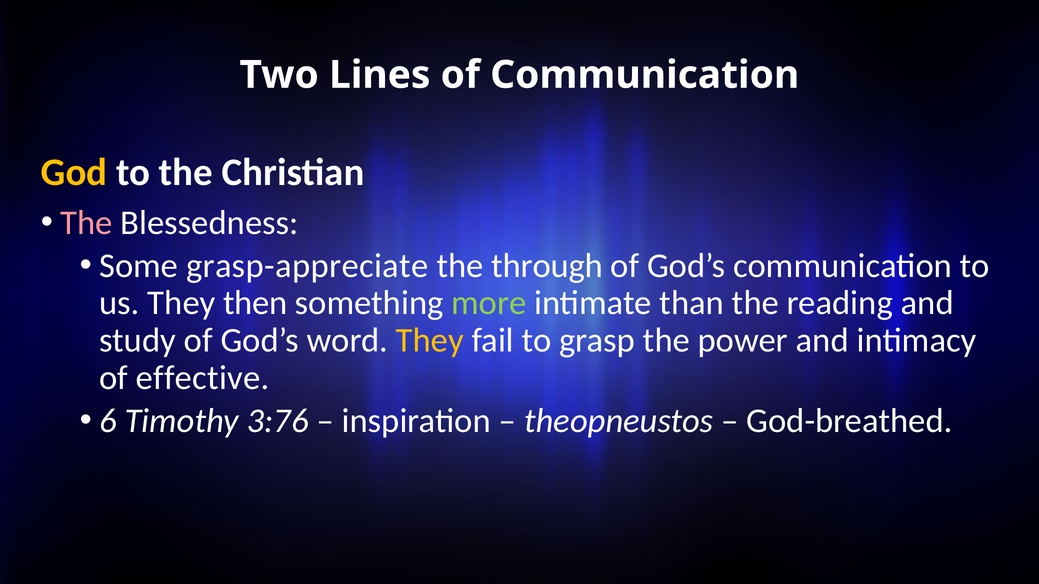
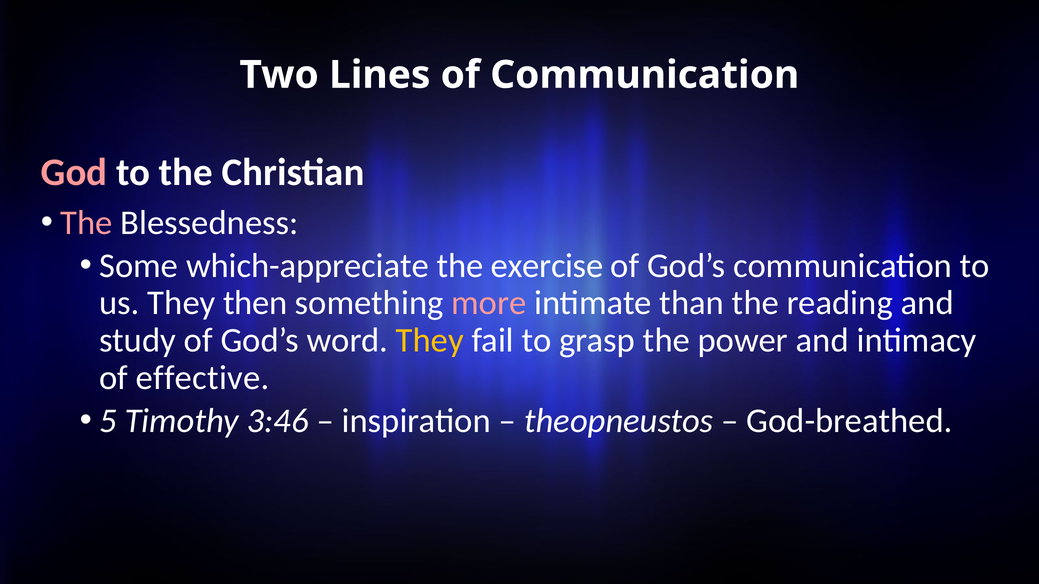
God colour: yellow -> pink
grasp-appreciate: grasp-appreciate -> which-appreciate
through: through -> exercise
more colour: light green -> pink
6: 6 -> 5
3:76: 3:76 -> 3:46
